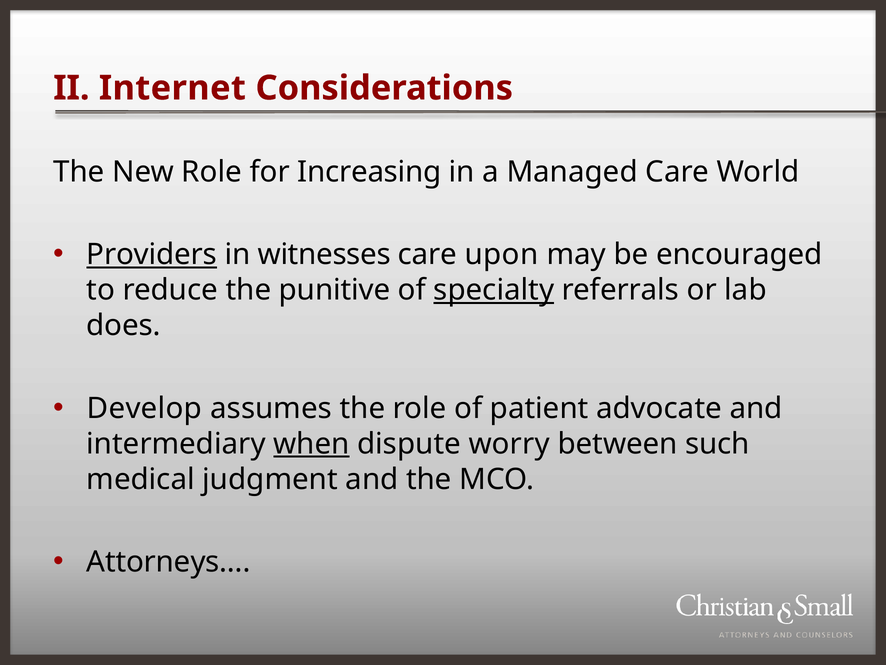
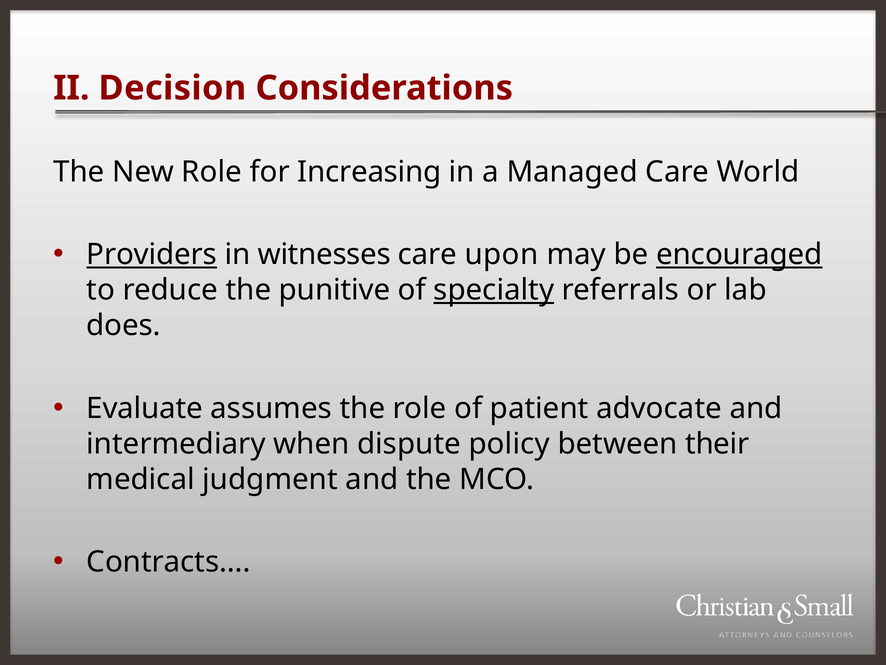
Internet: Internet -> Decision
encouraged underline: none -> present
Develop: Develop -> Evaluate
when underline: present -> none
worry: worry -> policy
such: such -> their
Attorneys…: Attorneys… -> Contracts…
